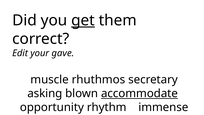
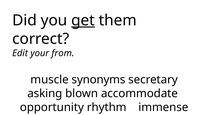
gave: gave -> from
rhuthmos: rhuthmos -> synonyms
accommodate underline: present -> none
